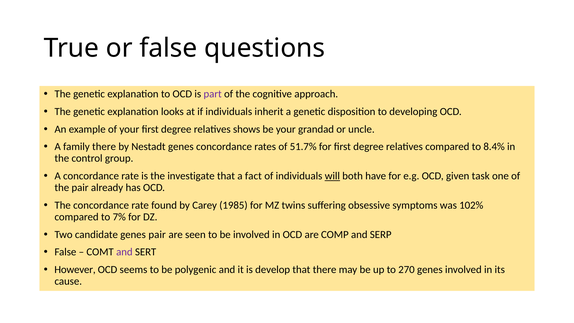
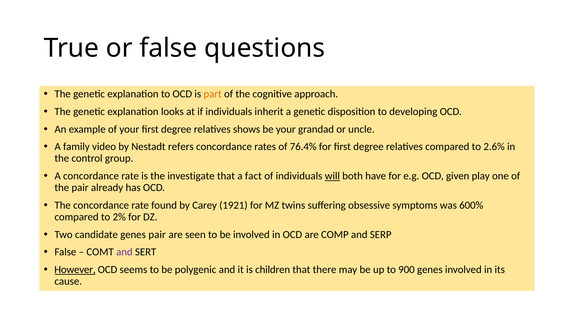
part colour: purple -> orange
family there: there -> video
Nestadt genes: genes -> refers
51.7%: 51.7% -> 76.4%
8.4%: 8.4% -> 2.6%
task: task -> play
1985: 1985 -> 1921
102%: 102% -> 600%
7%: 7% -> 2%
However underline: none -> present
develop: develop -> children
270: 270 -> 900
